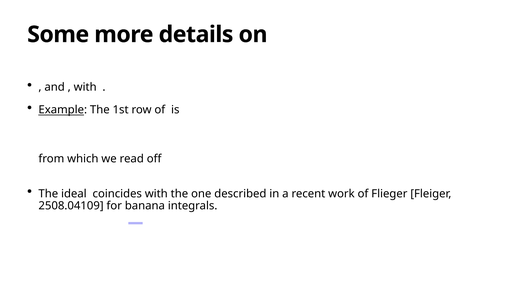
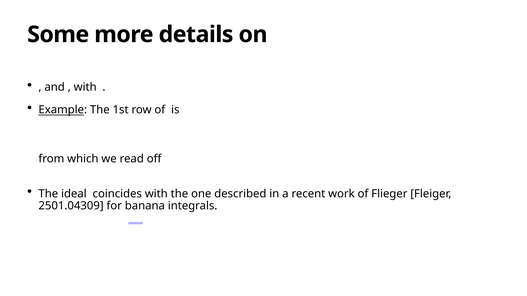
2508.04109: 2508.04109 -> 2501.04309
